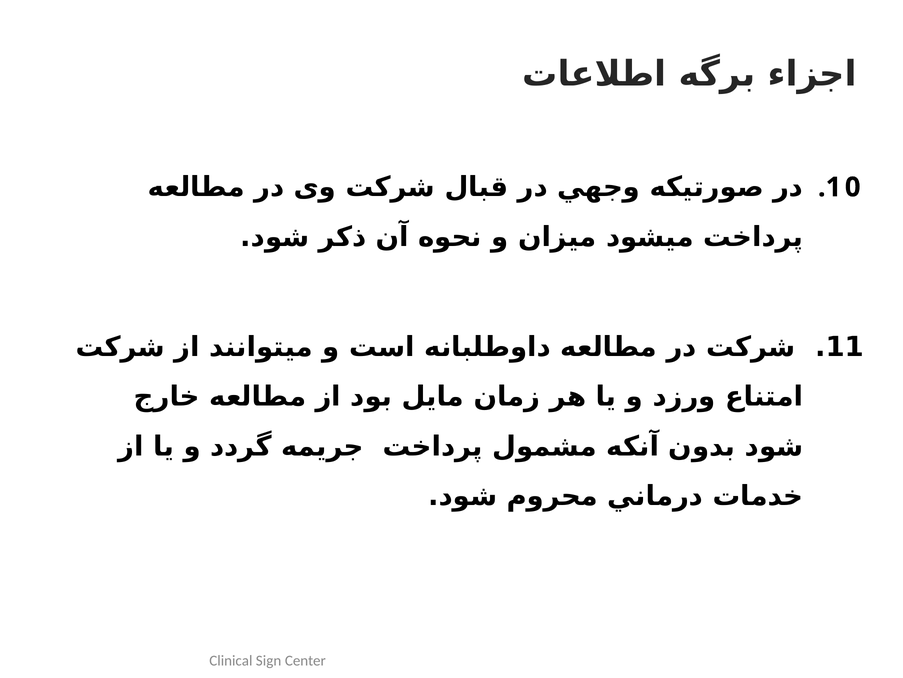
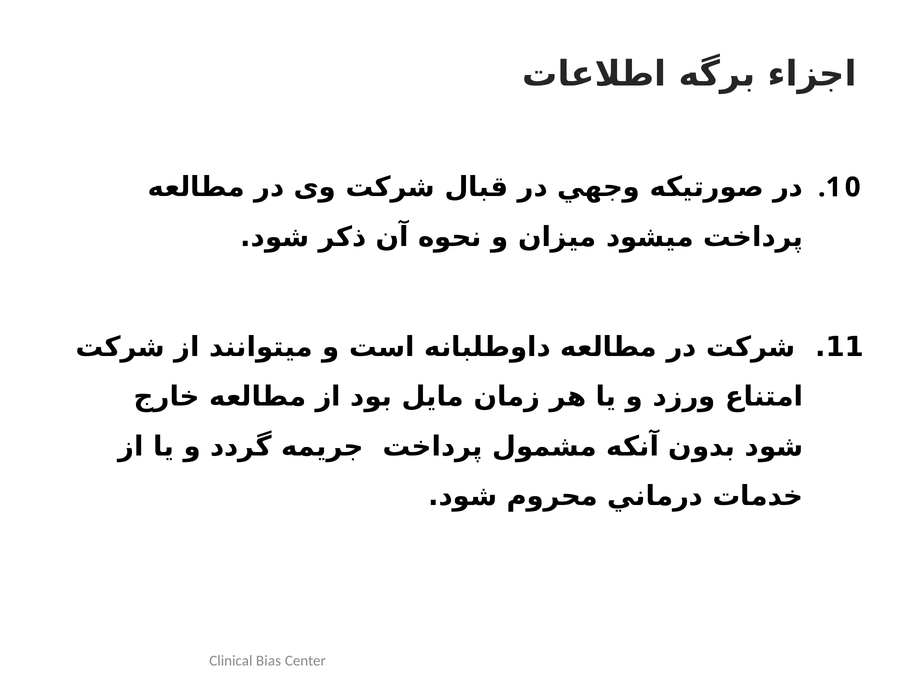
Sign: Sign -> Bias
